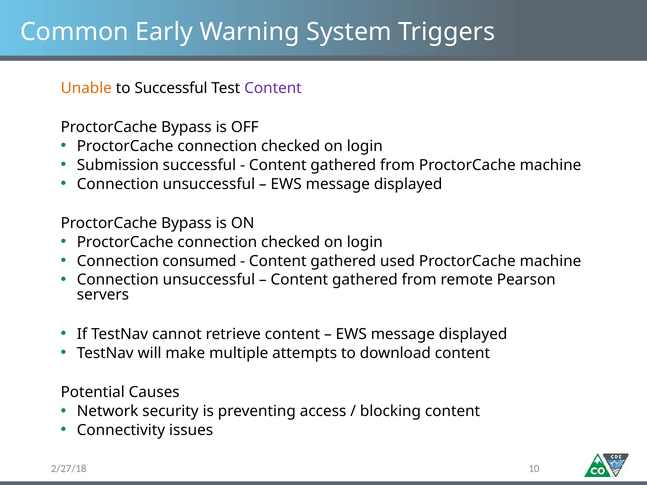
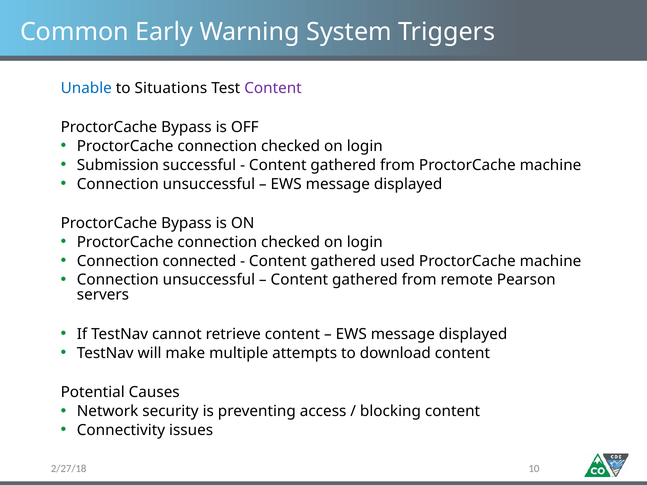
Unable colour: orange -> blue
to Successful: Successful -> Situations
consumed: consumed -> connected
